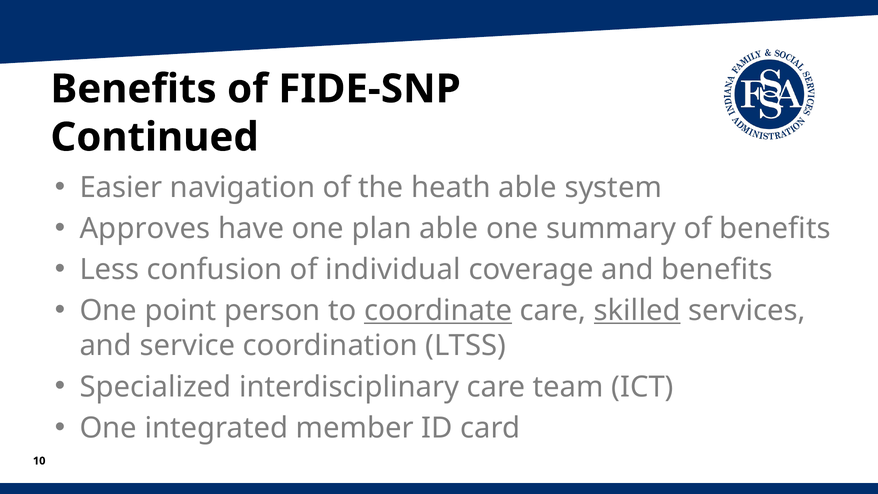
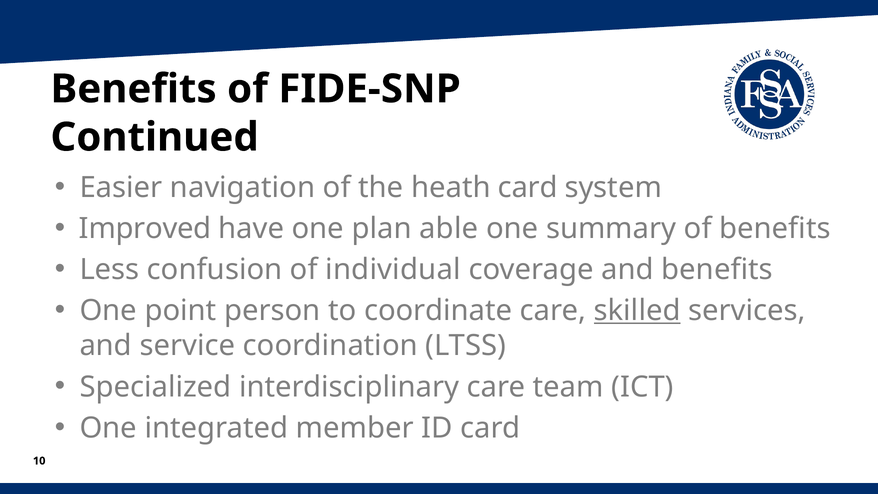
heath able: able -> card
Approves: Approves -> Improved
coordinate underline: present -> none
